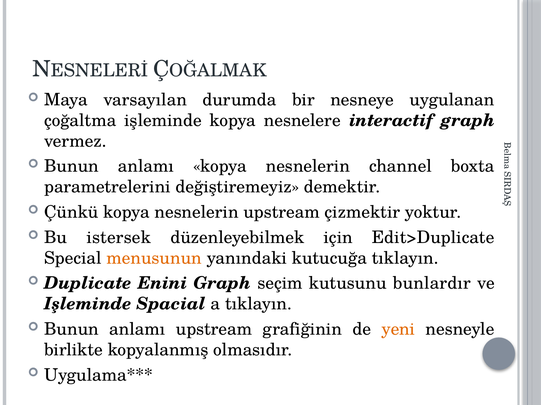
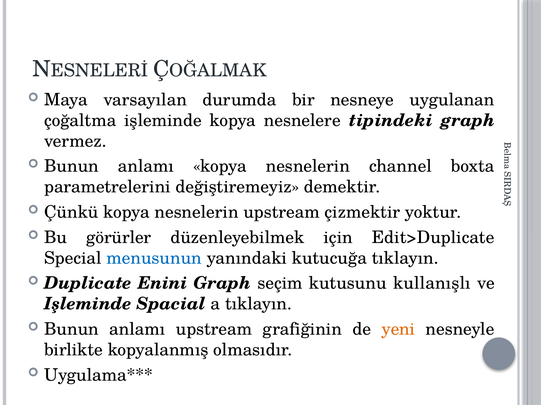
interactif: interactif -> tipindeki
istersek: istersek -> görürler
menusunun colour: orange -> blue
bunlardır: bunlardır -> kullanışlı
